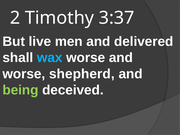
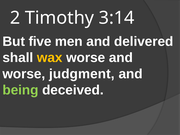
3:37: 3:37 -> 3:14
live: live -> five
wax colour: light blue -> yellow
shepherd: shepherd -> judgment
